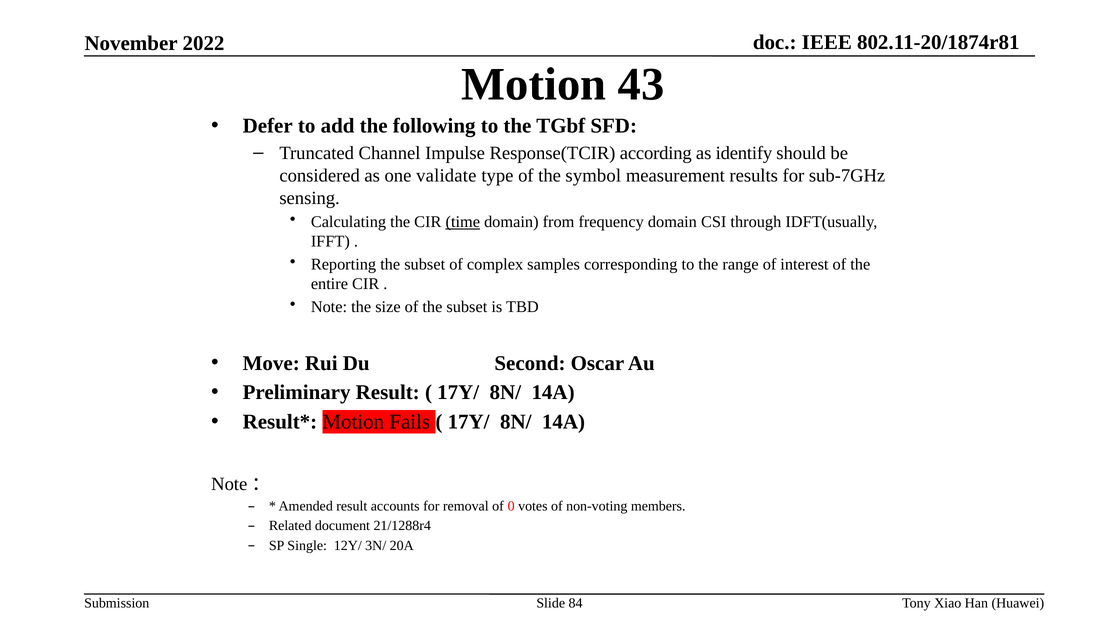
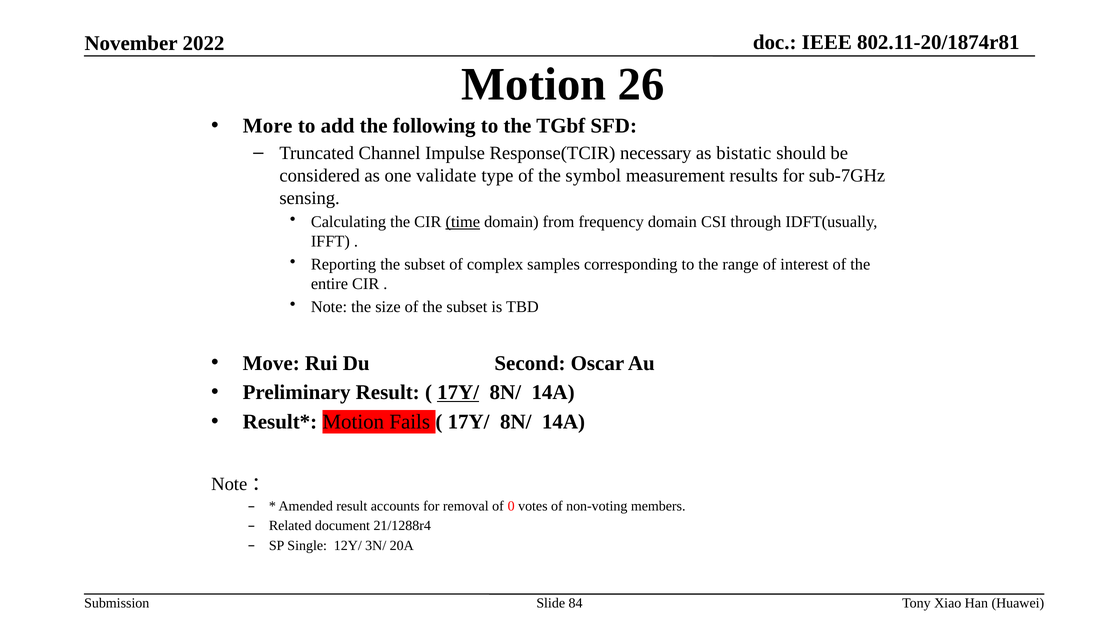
43: 43 -> 26
Defer: Defer -> More
according: according -> necessary
identify: identify -> bistatic
17Y/ at (458, 393) underline: none -> present
